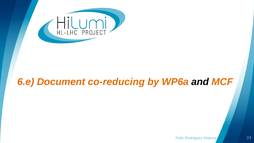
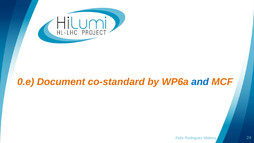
6.e: 6.e -> 0.e
co-reducing: co-reducing -> co-standard
and colour: black -> blue
